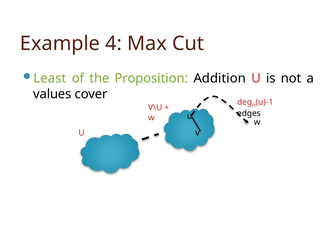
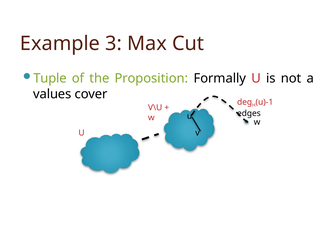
4: 4 -> 3
Least: Least -> Tuple
Addition: Addition -> Formally
